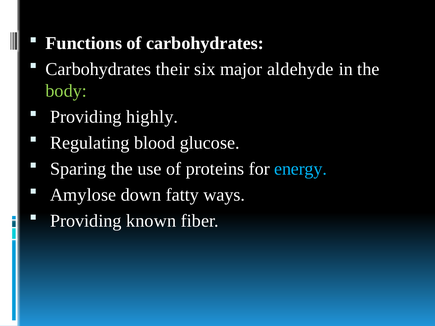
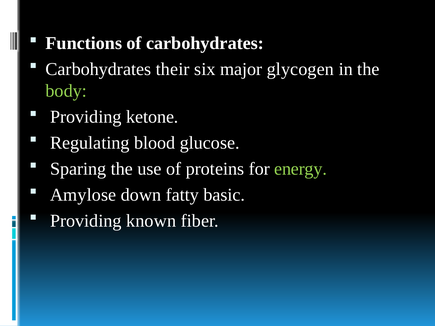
aldehyde: aldehyde -> glycogen
highly: highly -> ketone
energy colour: light blue -> light green
ways: ways -> basic
